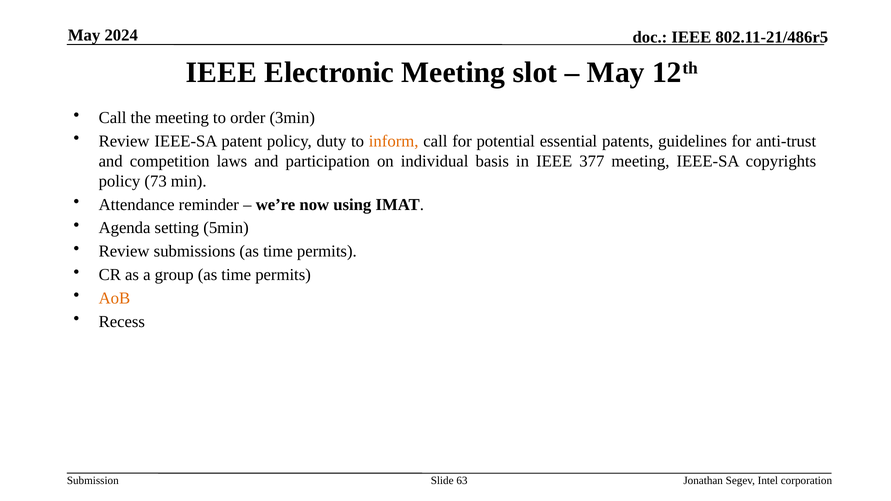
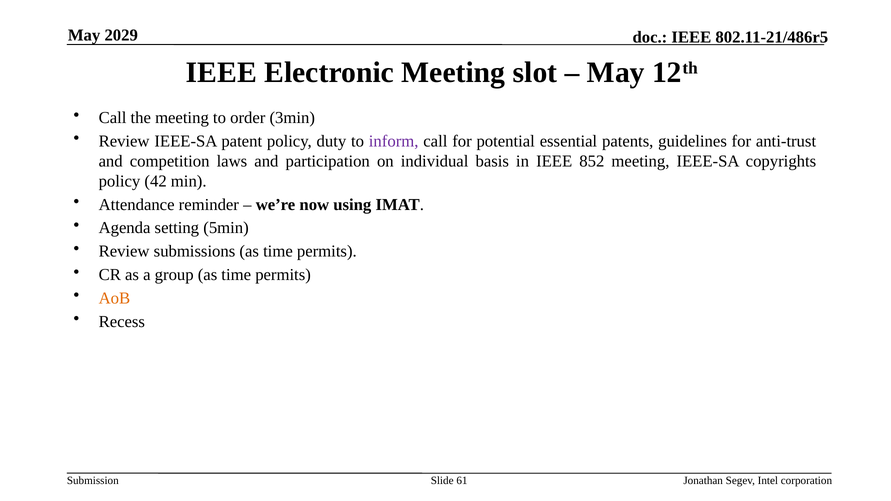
2024: 2024 -> 2029
inform colour: orange -> purple
377: 377 -> 852
73: 73 -> 42
63: 63 -> 61
